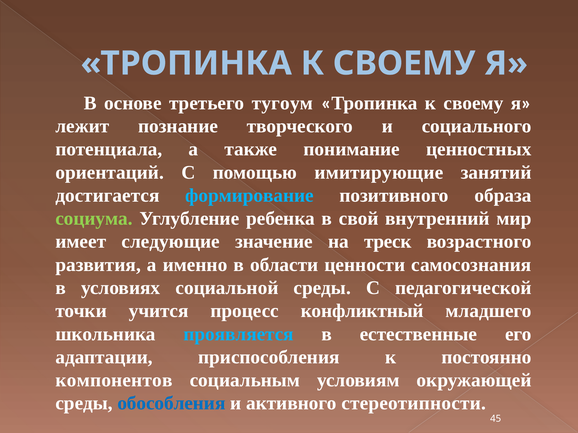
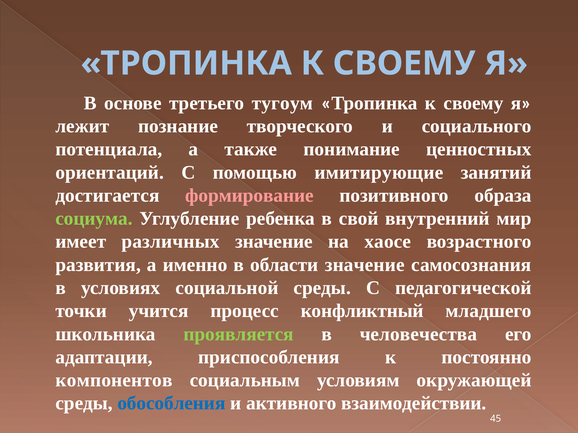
формирование colour: light blue -> pink
следующие: следующие -> различных
треск: треск -> хаосе
области ценности: ценности -> значение
проявляется colour: light blue -> light green
естественные: естественные -> человечества
стереотипности: стереотипности -> взаимодействии
